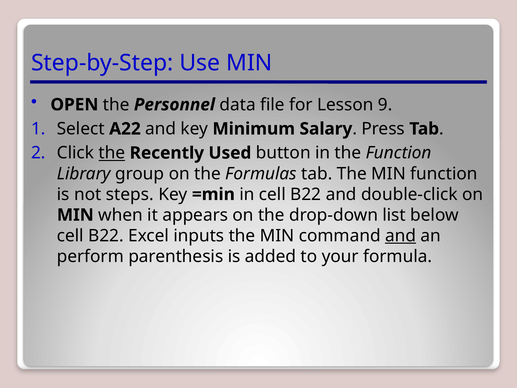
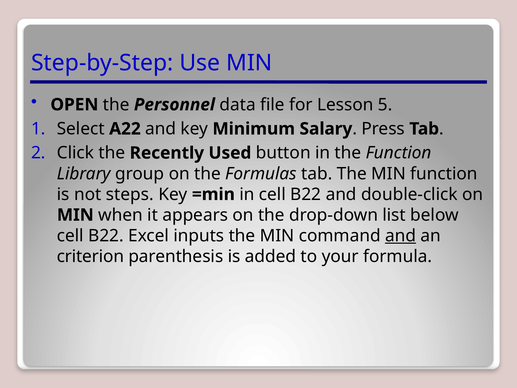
9: 9 -> 5
the at (112, 153) underline: present -> none
perform: perform -> criterion
